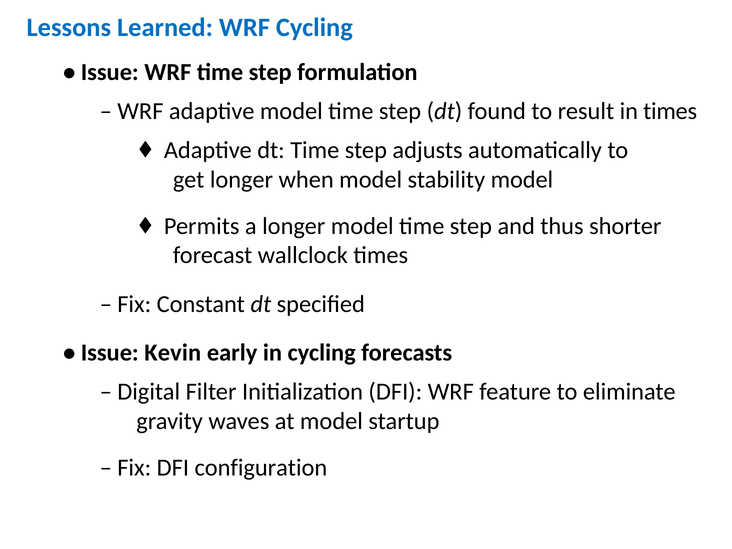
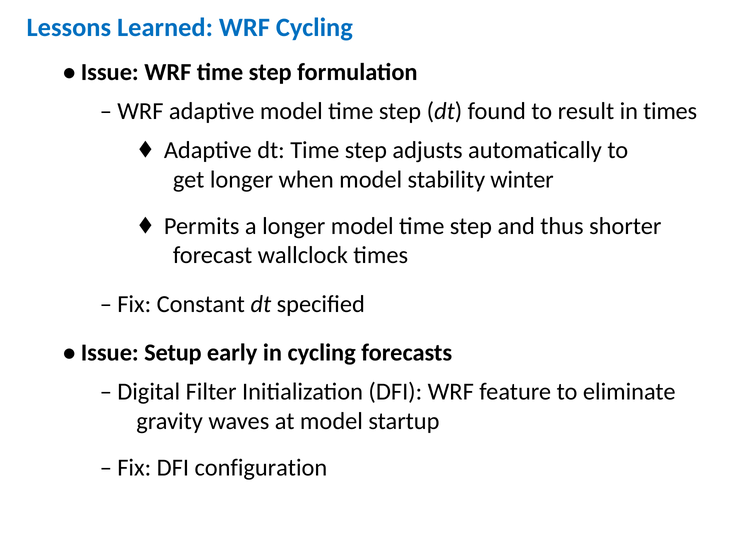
stability model: model -> winter
Kevin: Kevin -> Setup
